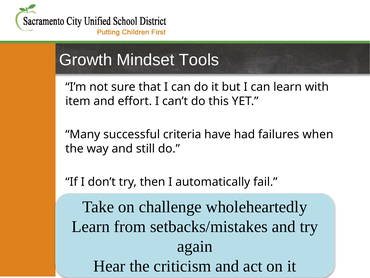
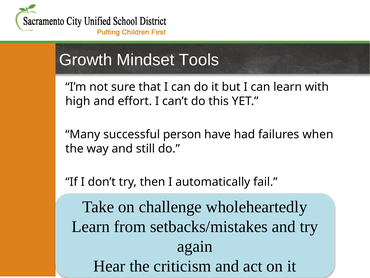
item: item -> high
criteria: criteria -> person
